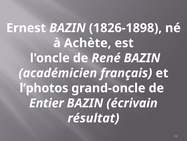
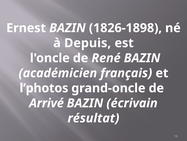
Achète: Achète -> Depuis
Entier: Entier -> Arrivé
